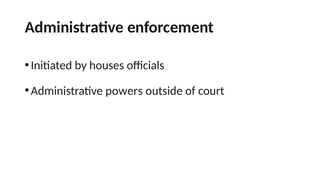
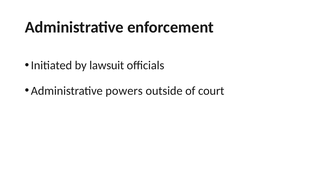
houses: houses -> lawsuit
